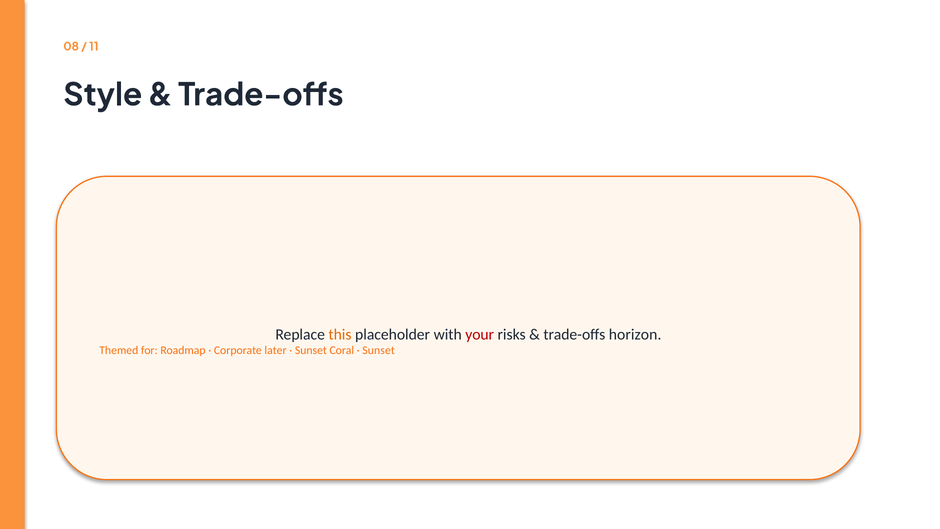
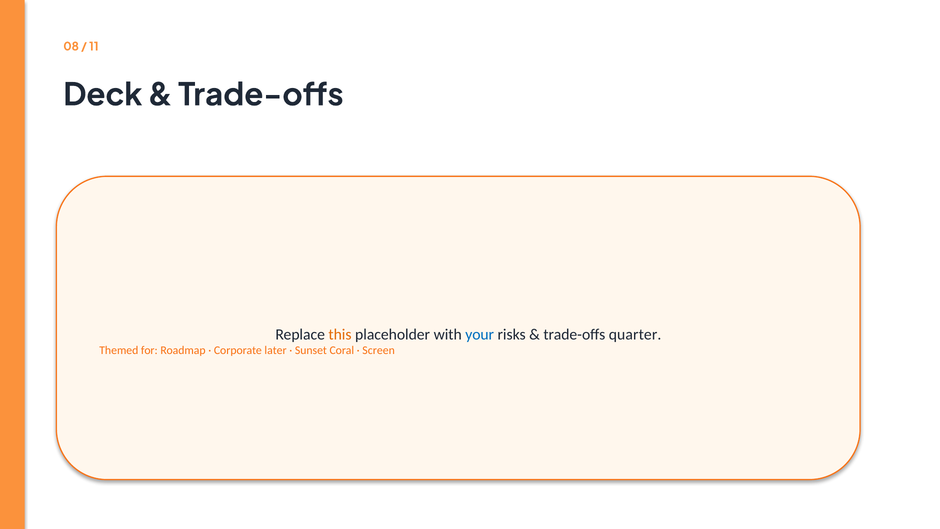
Style: Style -> Deck
your colour: red -> blue
horizon: horizon -> quarter
Sunset at (379, 350): Sunset -> Screen
